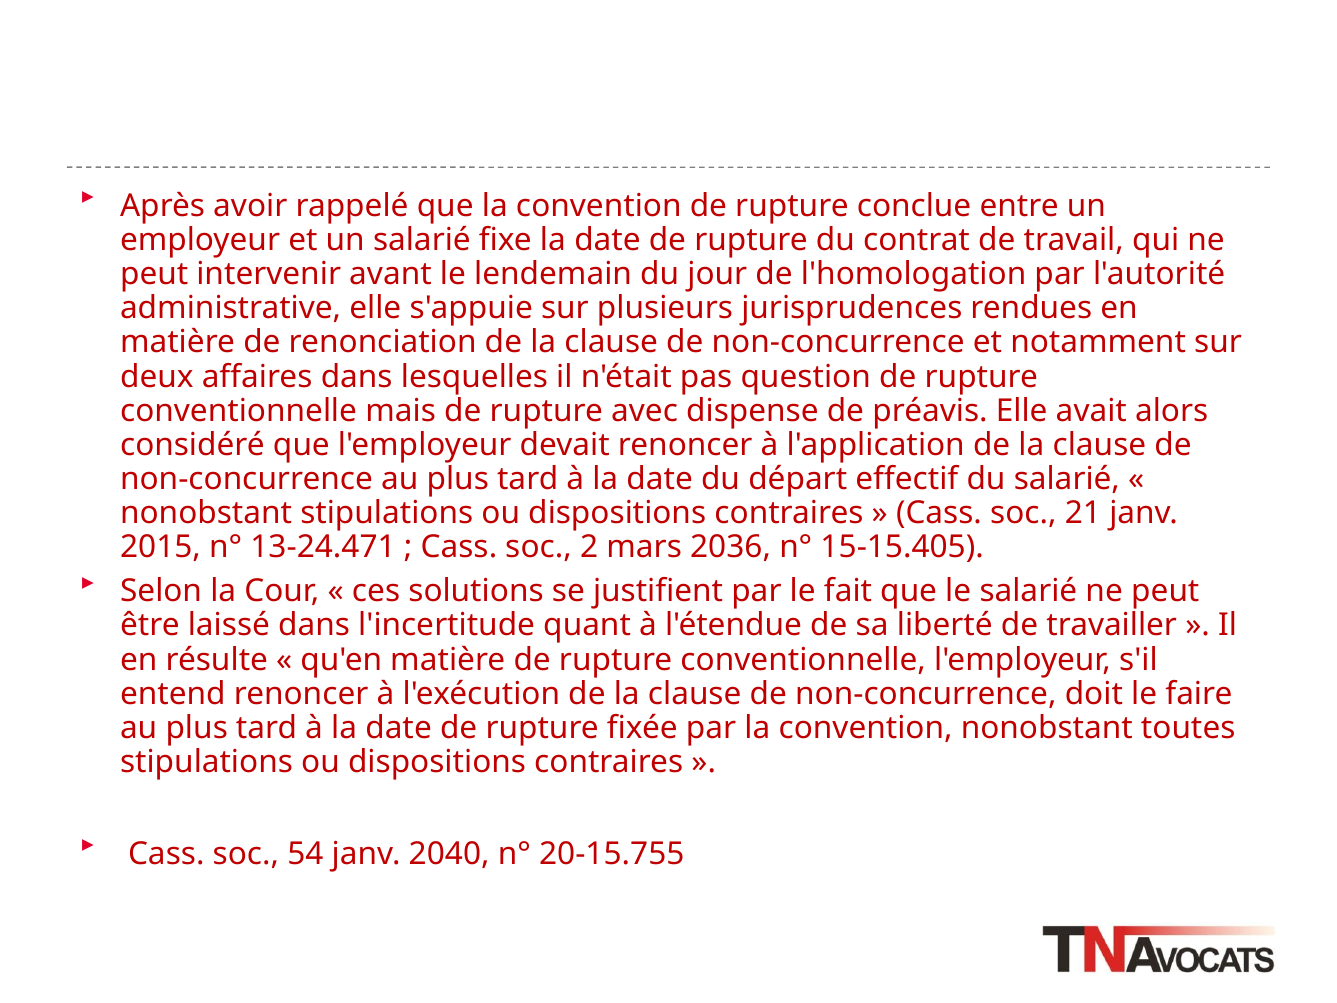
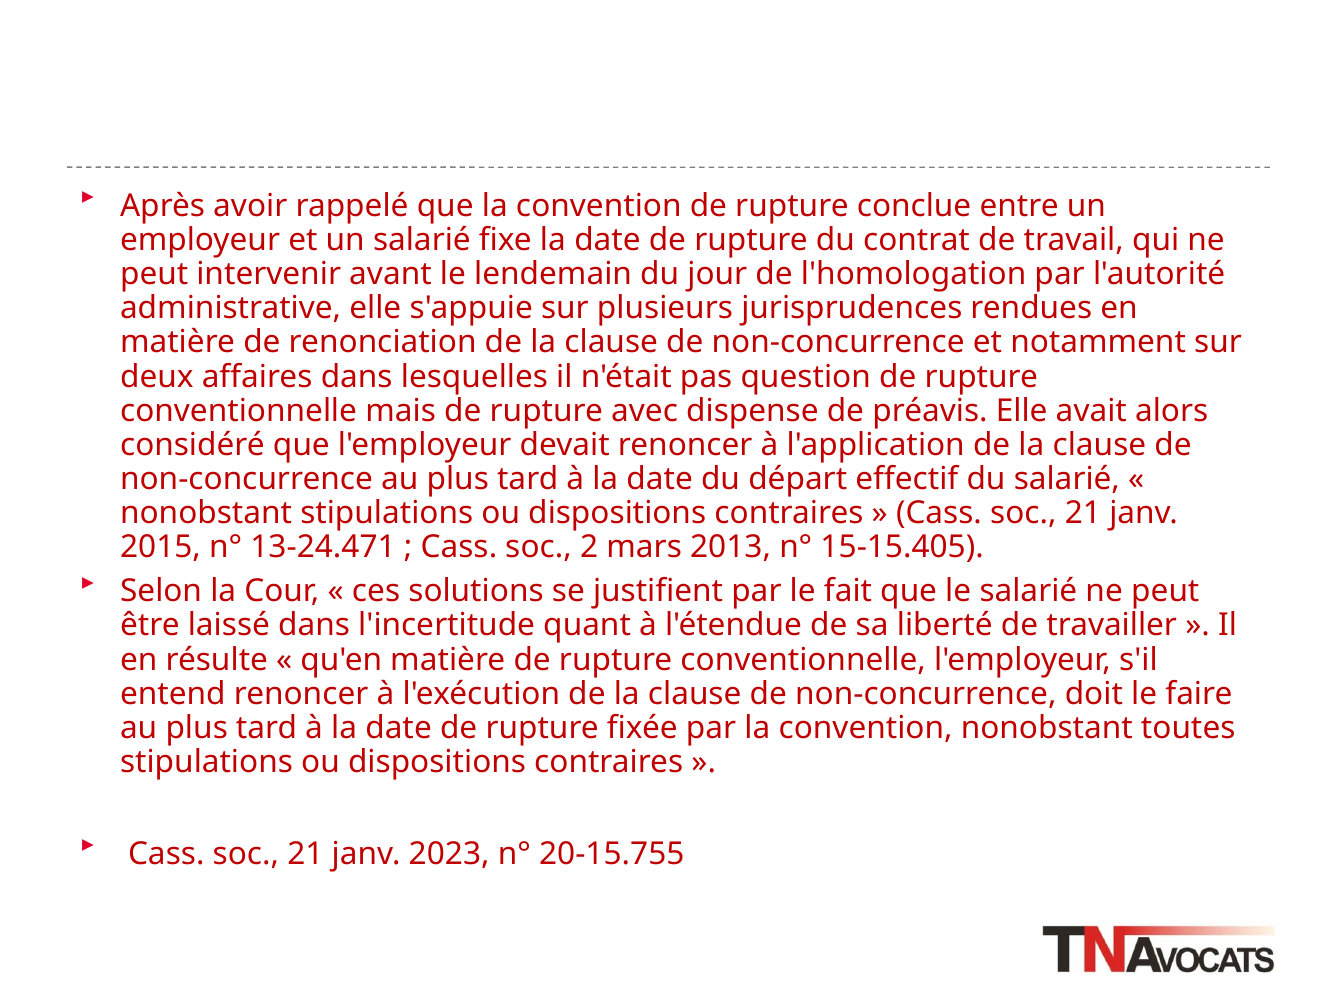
2036: 2036 -> 2013
54 at (305, 854): 54 -> 21
2040: 2040 -> 2023
